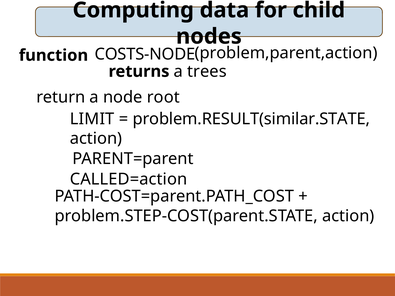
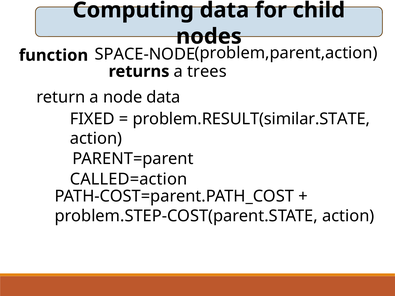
COSTS-NODE: COSTS-NODE -> SPACE-NODE
node root: root -> data
LIMIT: LIMIT -> FIXED
